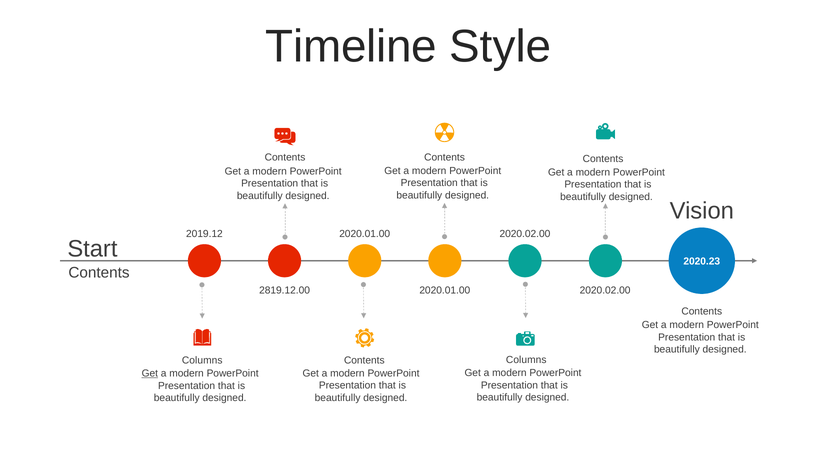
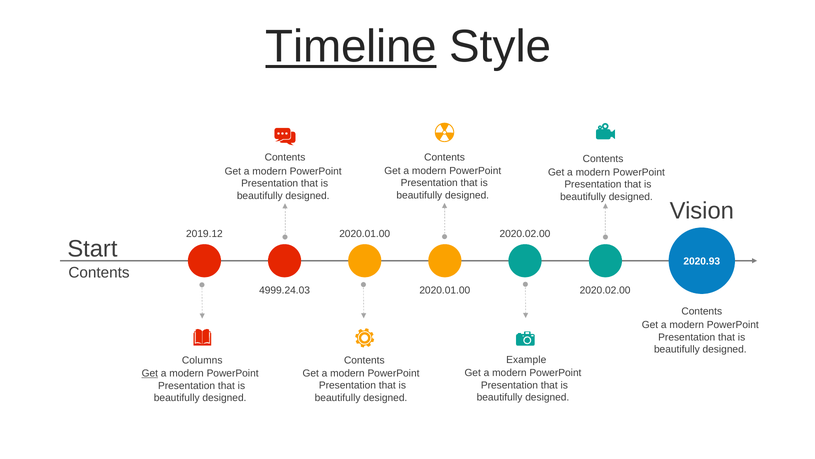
Timeline underline: none -> present
2020.23: 2020.23 -> 2020.93
2819.12.00: 2819.12.00 -> 4999.24.03
Columns at (526, 360): Columns -> Example
